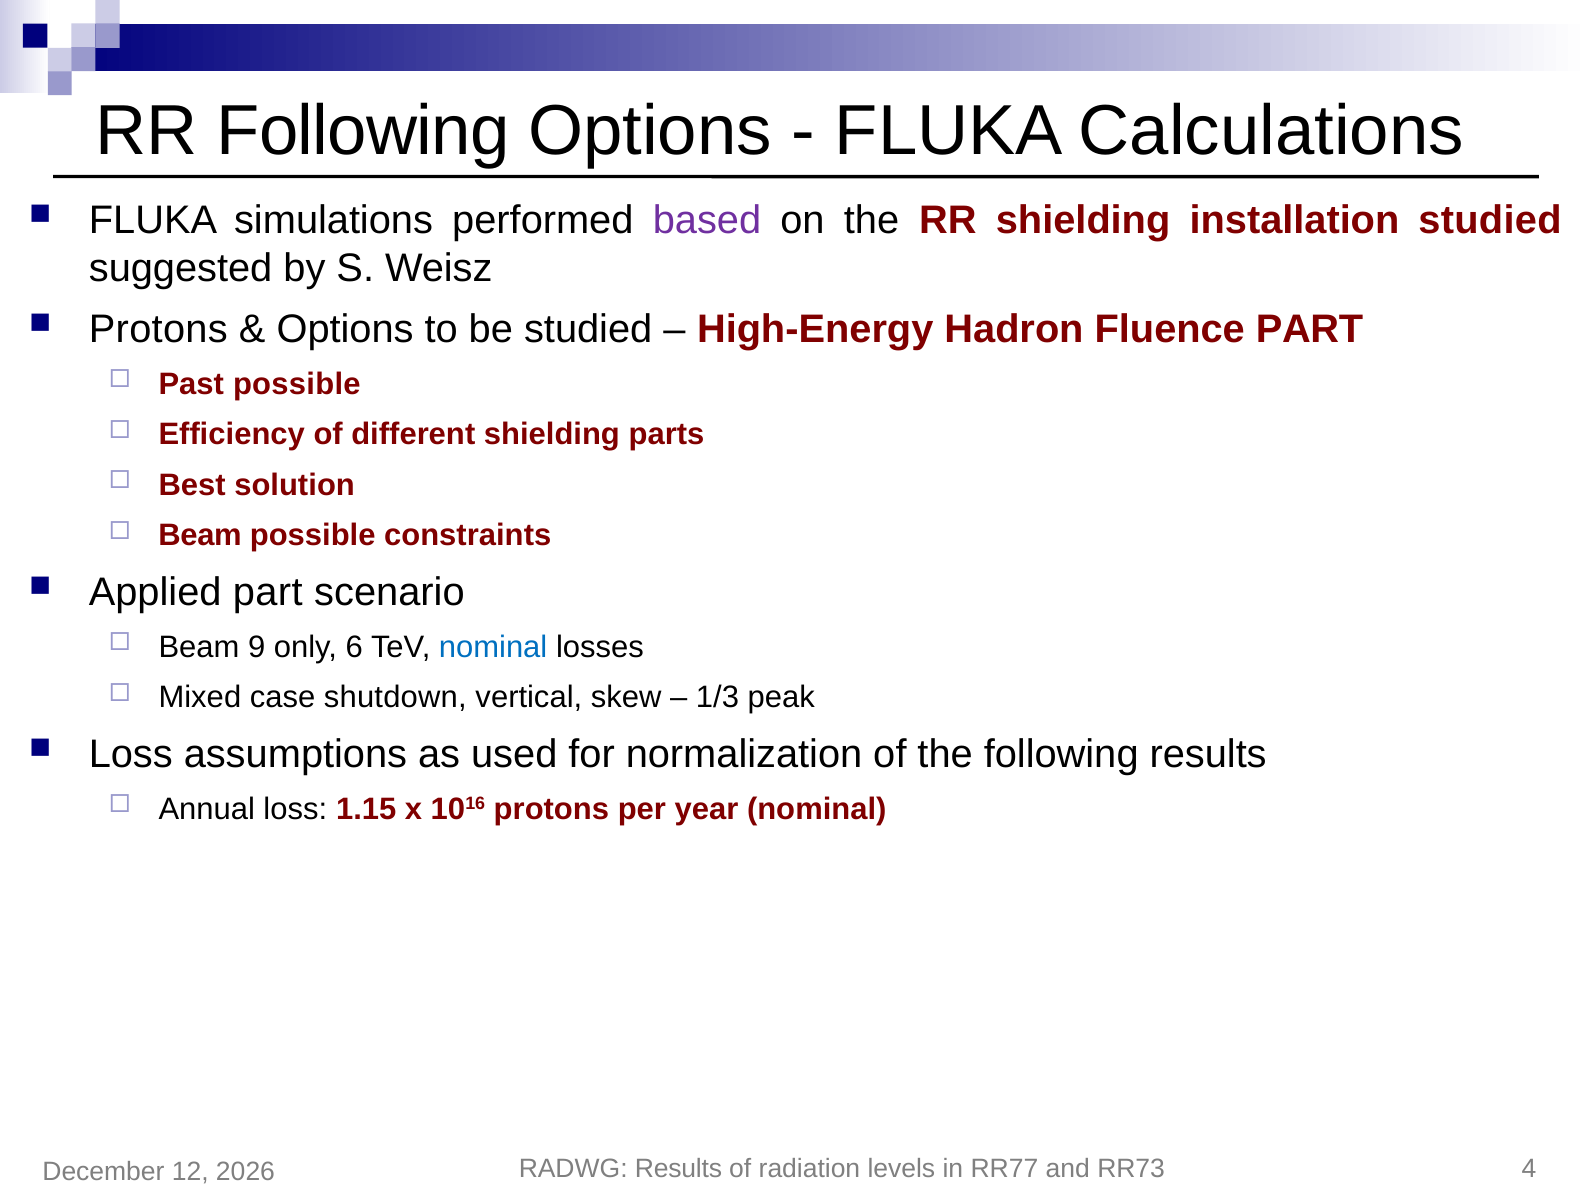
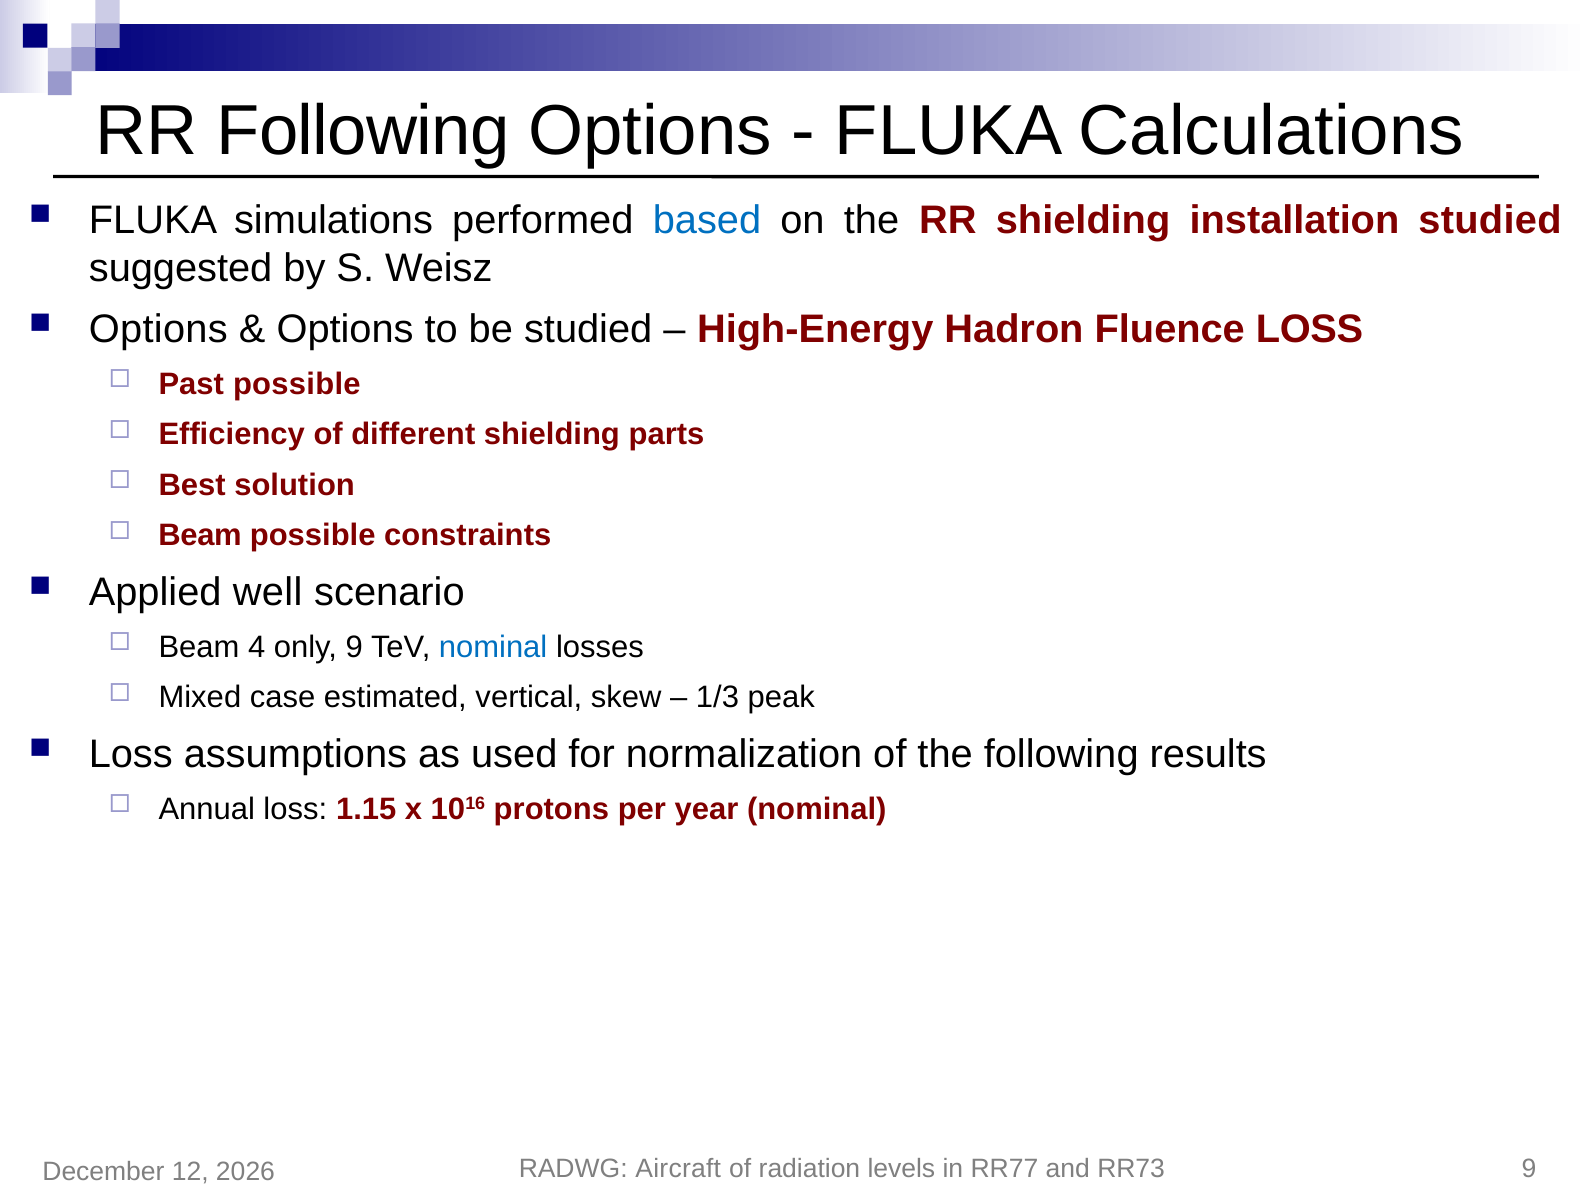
based colour: purple -> blue
Protons at (158, 329): Protons -> Options
Fluence PART: PART -> LOSS
Applied part: part -> well
9: 9 -> 4
only 6: 6 -> 9
shutdown: shutdown -> estimated
RADWG Results: Results -> Aircraft
RR73 4: 4 -> 9
